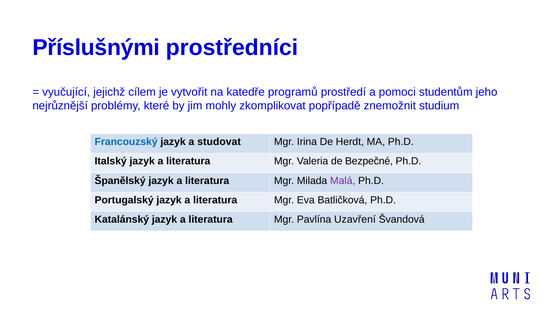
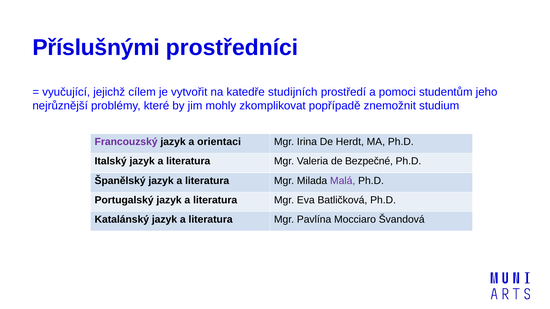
programů: programů -> studijních
Francouzský colour: blue -> purple
studovat: studovat -> orientaci
Uzavření: Uzavření -> Mocciaro
